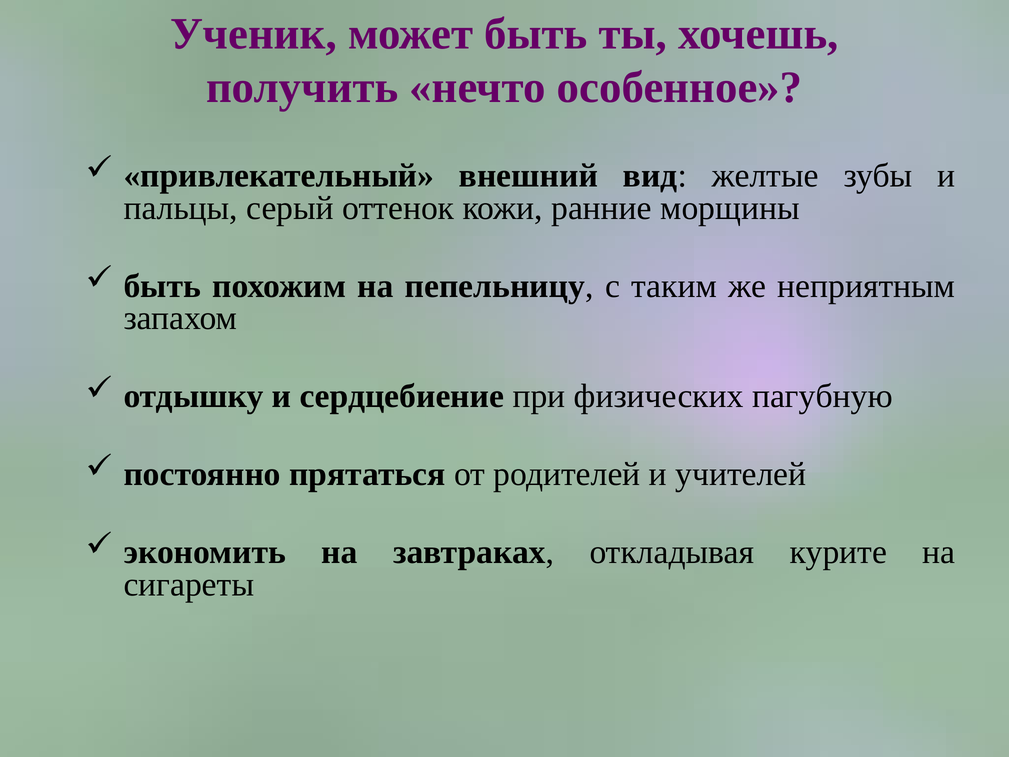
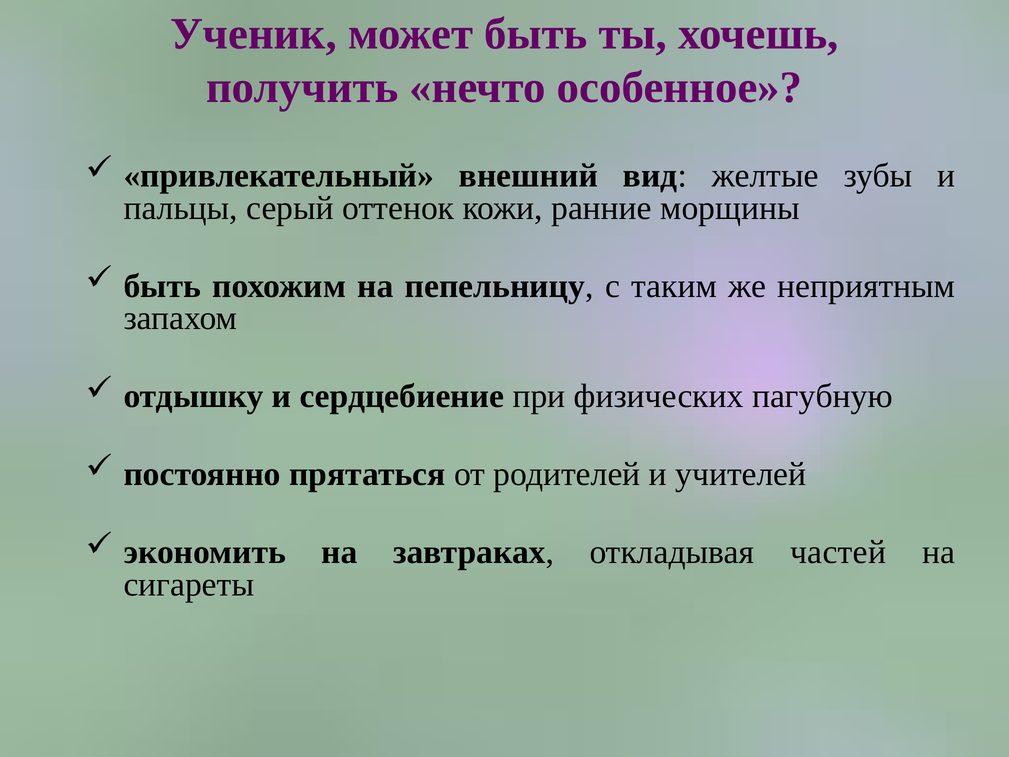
курите: курите -> частей
